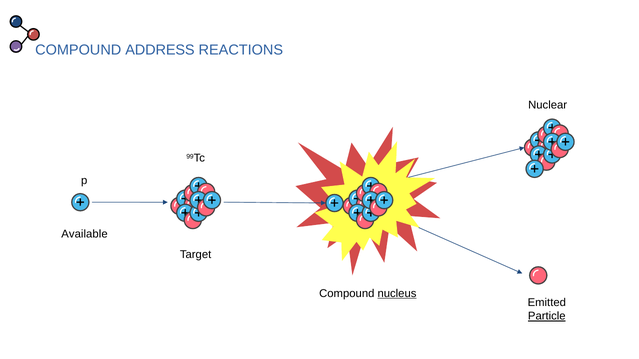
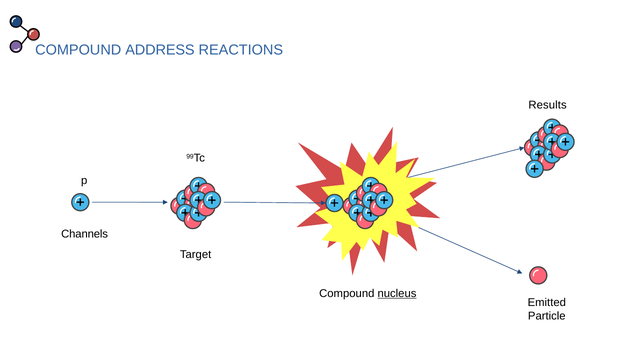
Nuclear: Nuclear -> Results
Available: Available -> Channels
Particle underline: present -> none
